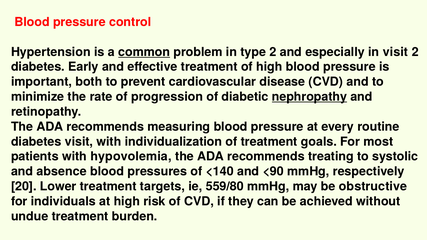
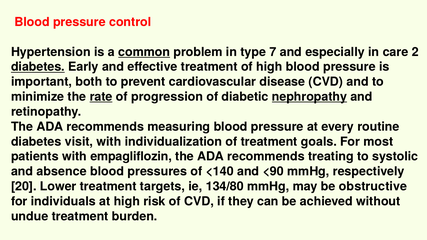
type 2: 2 -> 7
in visit: visit -> care
diabetes at (38, 67) underline: none -> present
rate underline: none -> present
hypovolemia: hypovolemia -> empagliflozin
559/80: 559/80 -> 134/80
